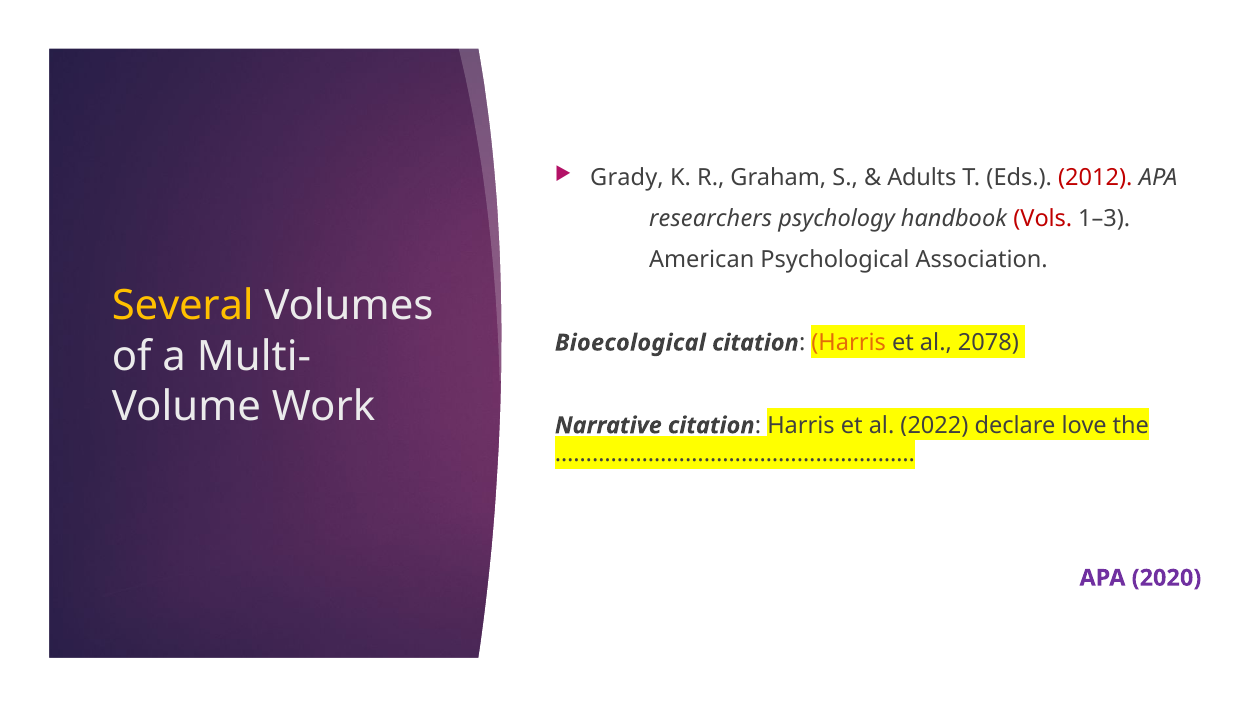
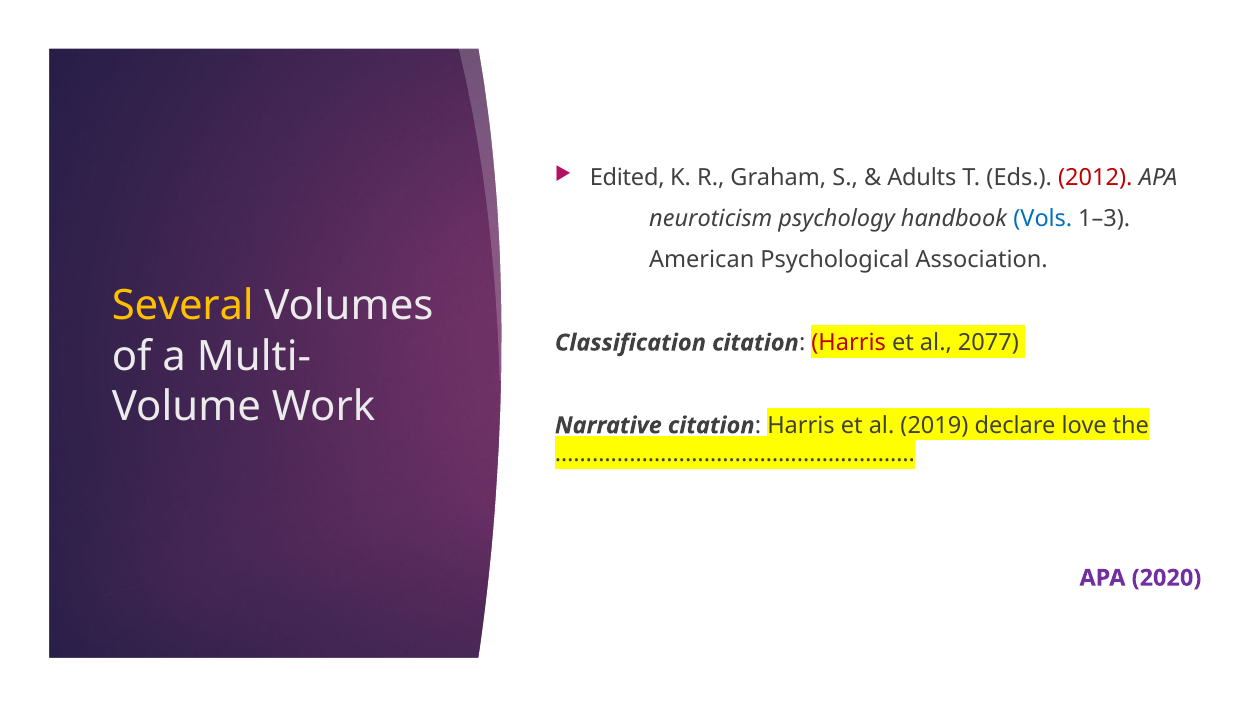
Grady: Grady -> Edited
researchers: researchers -> neuroticism
Vols colour: red -> blue
Bioecological: Bioecological -> Classification
Harris at (849, 343) colour: orange -> red
2078: 2078 -> 2077
2022: 2022 -> 2019
